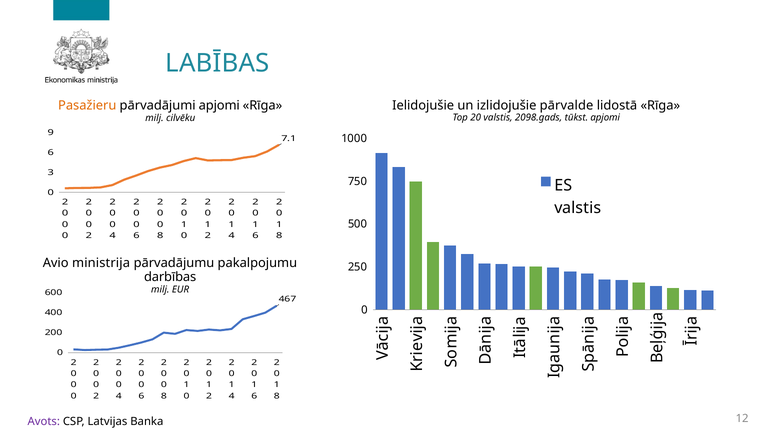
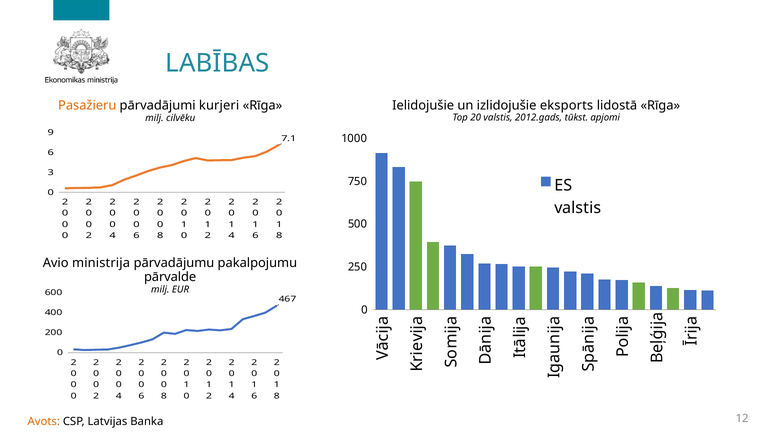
pārvalde: pārvalde -> eksports
pārvadājumi apjomi: apjomi -> kurjeri
2098.gads: 2098.gads -> 2012.gads
darbības: darbības -> pārvalde
Avots colour: purple -> orange
